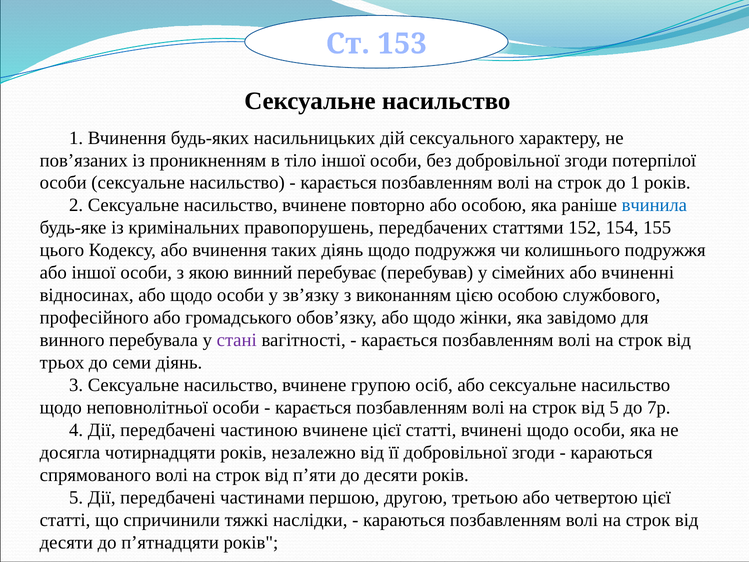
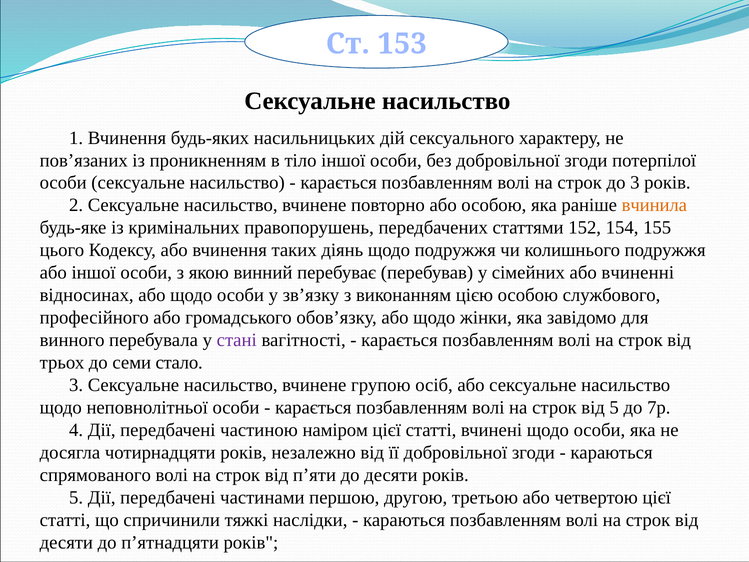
до 1: 1 -> 3
вчинила colour: blue -> orange
семи діянь: діянь -> стало
частиною вчинене: вчинене -> наміром
